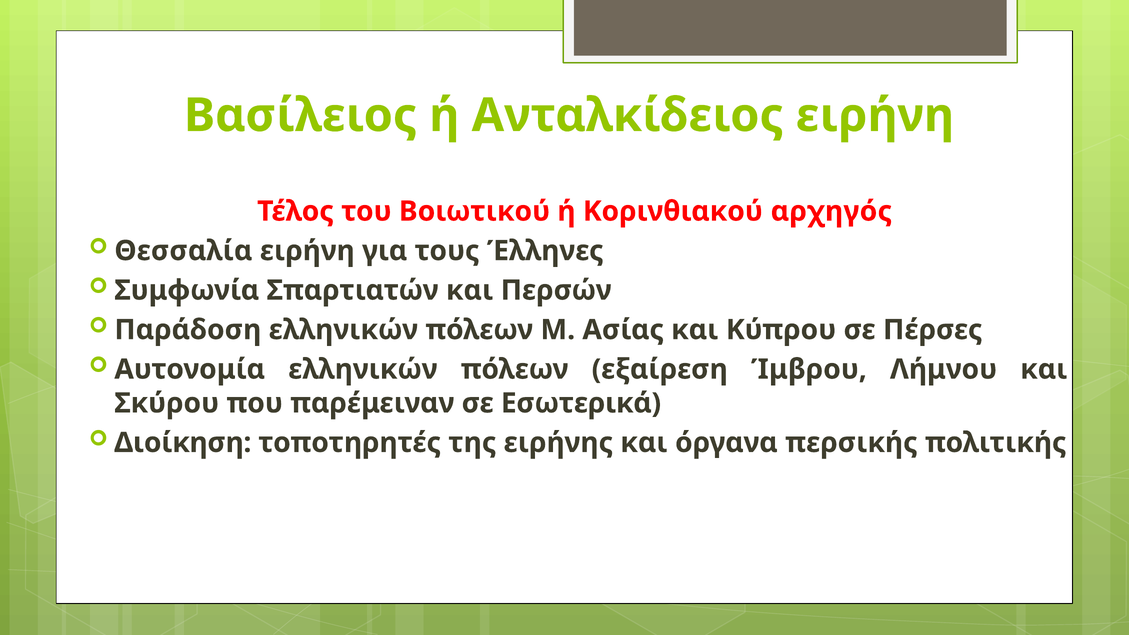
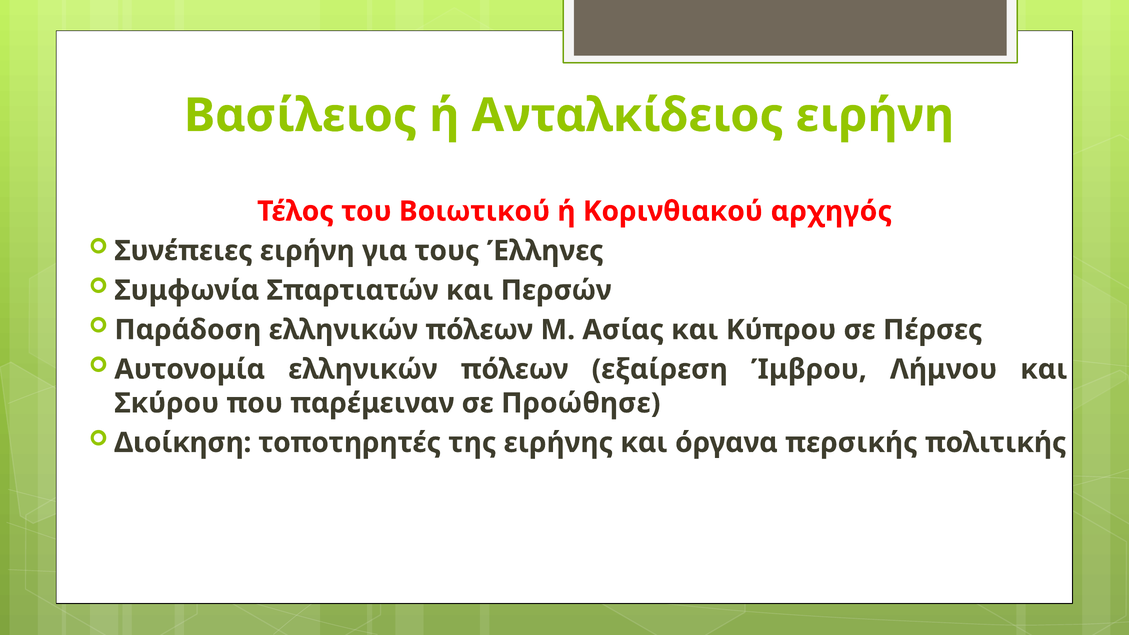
Θεσσαλία: Θεσσαλία -> Συνέπειες
Εσωτερικά: Εσωτερικά -> Προώθησε
